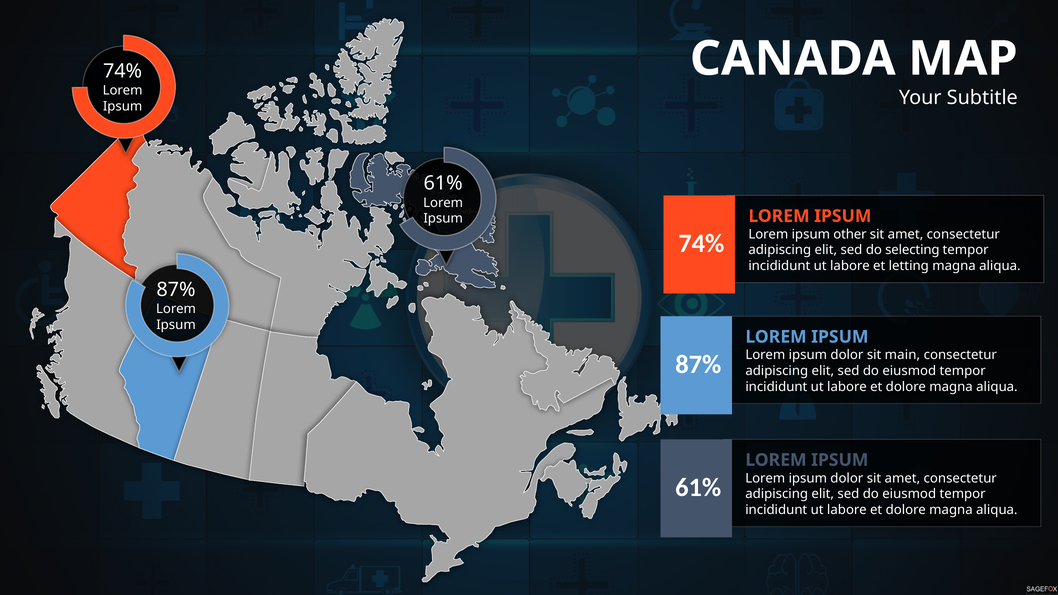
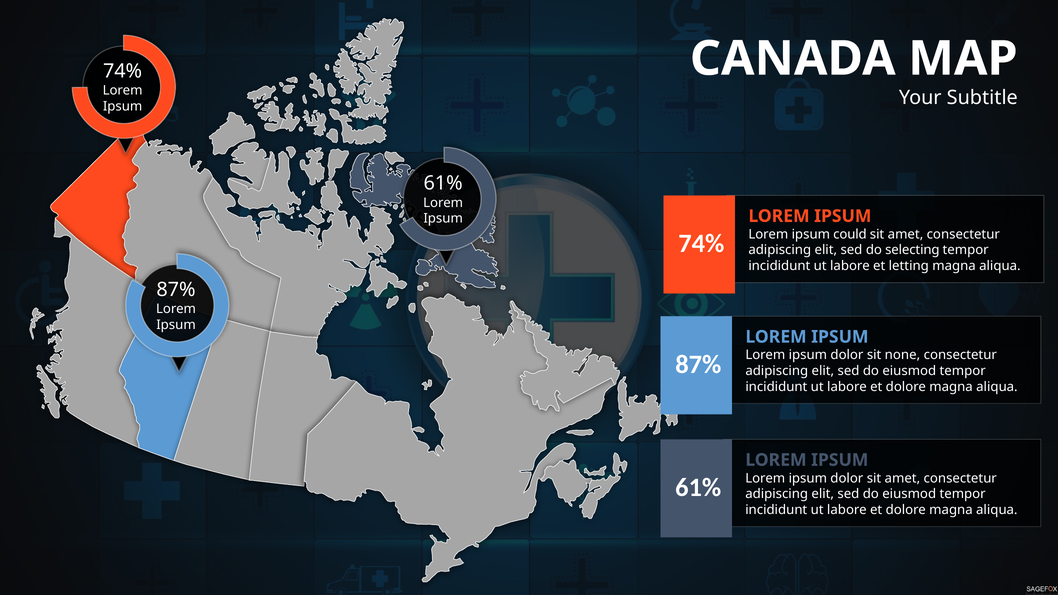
other: other -> could
main: main -> none
